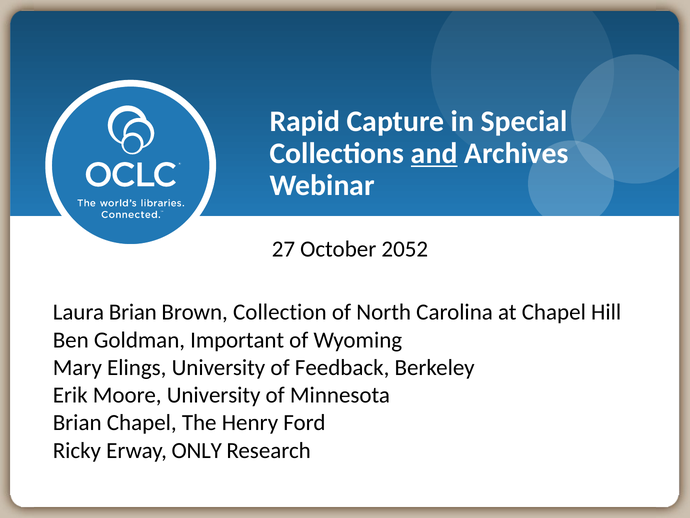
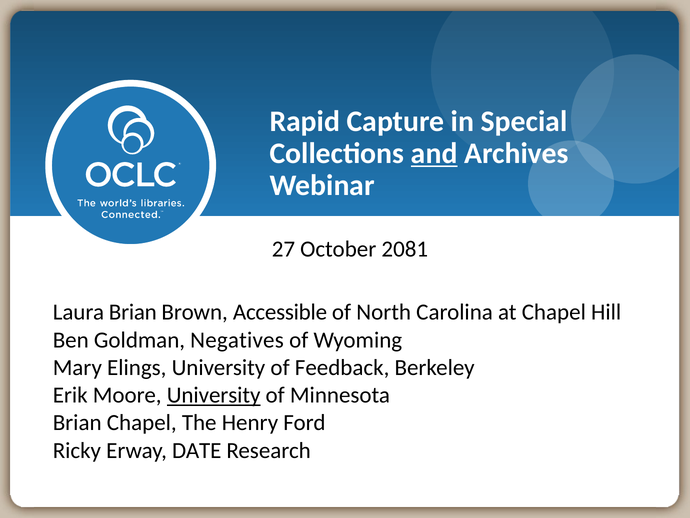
2052: 2052 -> 2081
Collection: Collection -> Accessible
Important: Important -> Negatives
University at (214, 395) underline: none -> present
ONLY: ONLY -> DATE
